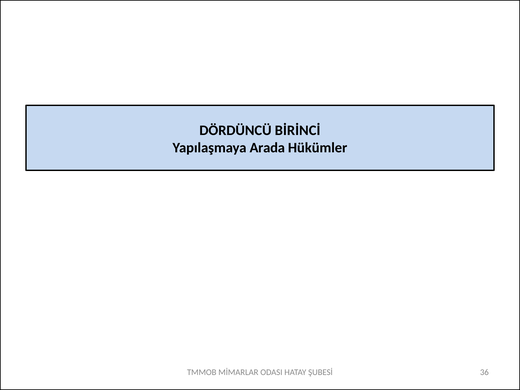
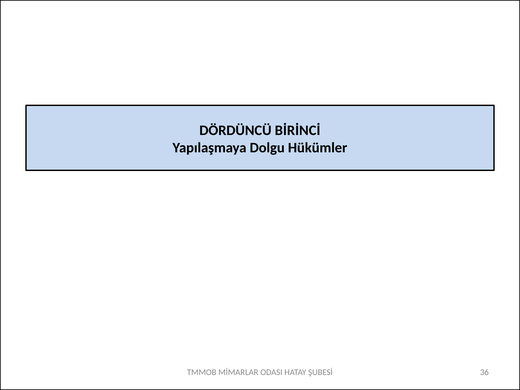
Arada: Arada -> Dolgu
